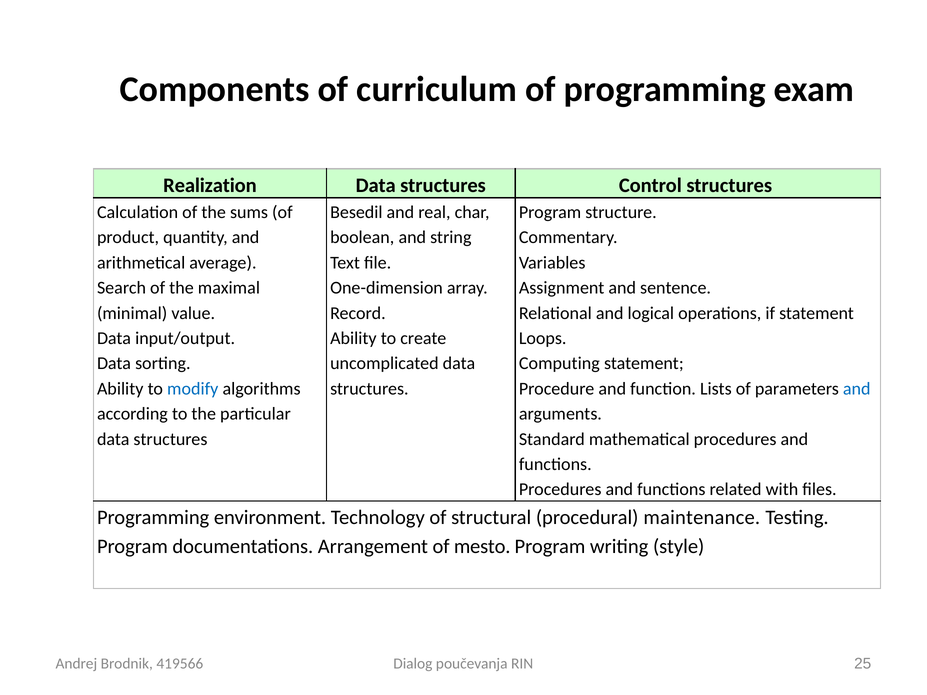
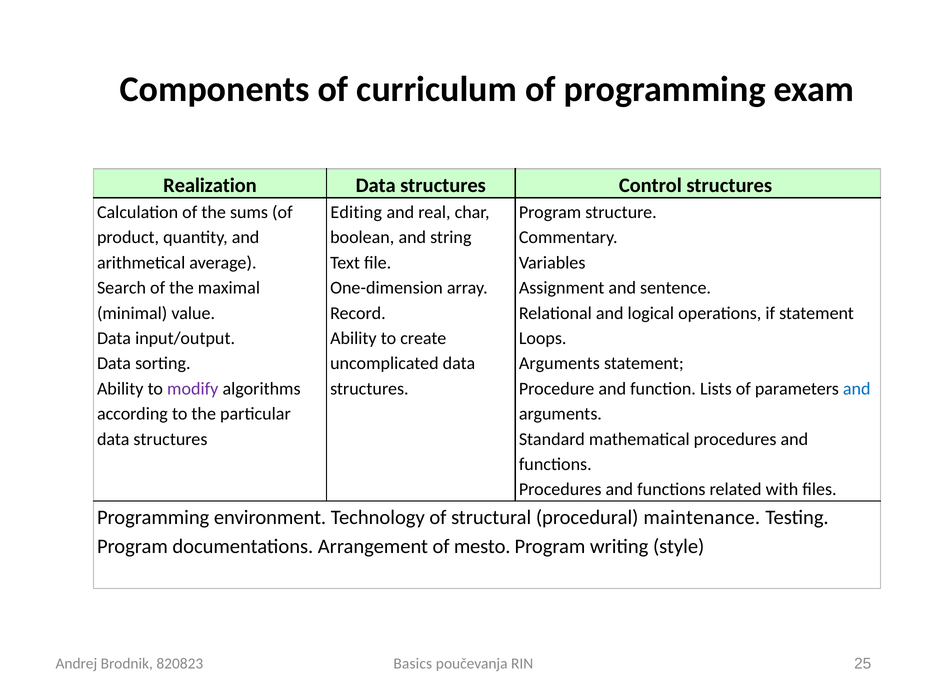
Besedil: Besedil -> Editing
Computing at (559, 364): Computing -> Arguments
modify colour: blue -> purple
Dialog: Dialog -> Basics
419566: 419566 -> 820823
